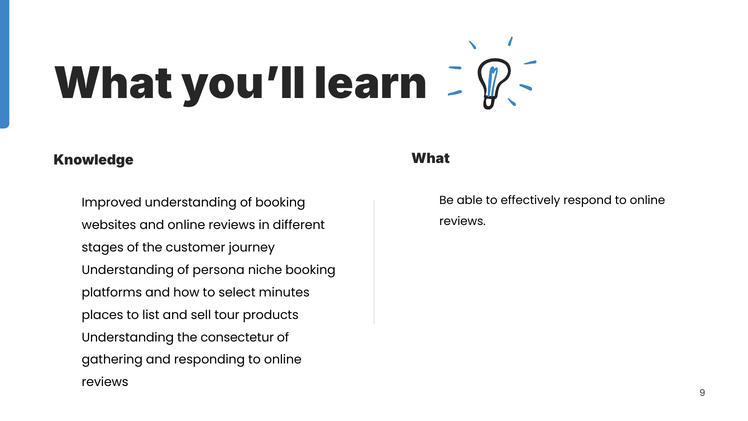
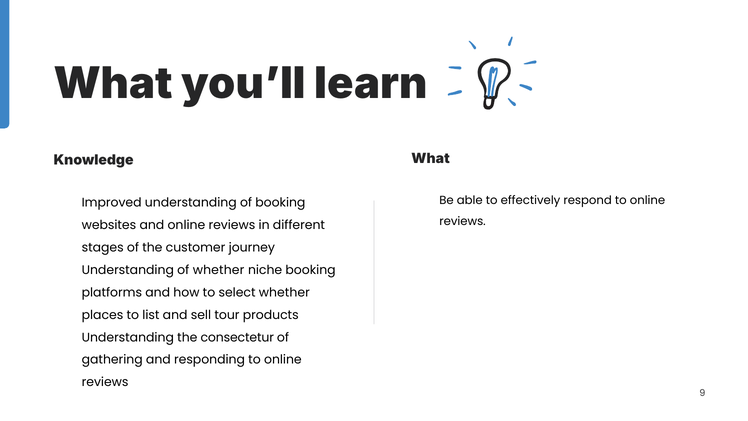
of persona: persona -> whether
select minutes: minutes -> whether
